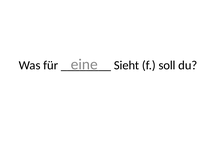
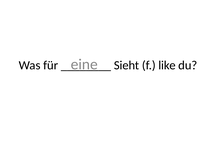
soll: soll -> like
